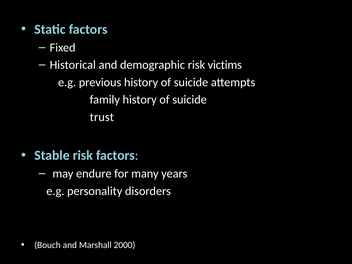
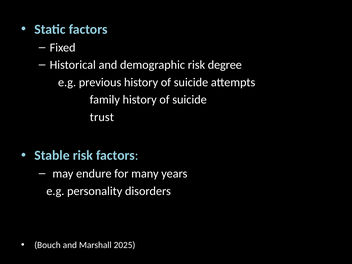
victims: victims -> degree
2000: 2000 -> 2025
